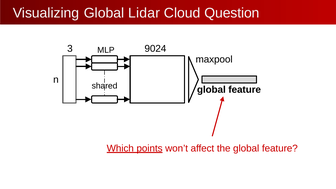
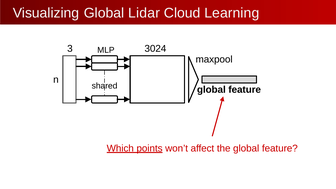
Question: Question -> Learning
9024: 9024 -> 3024
